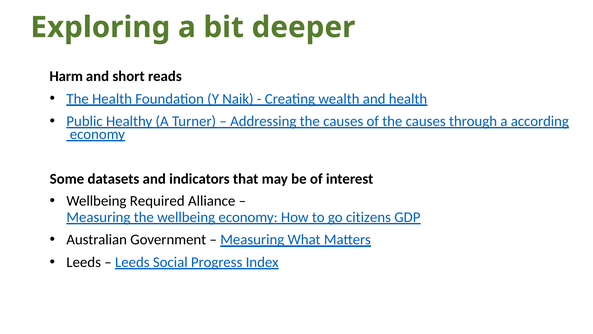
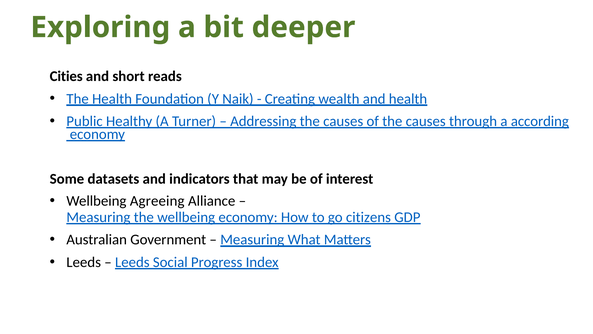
Harm: Harm -> Cities
Required: Required -> Agreeing
